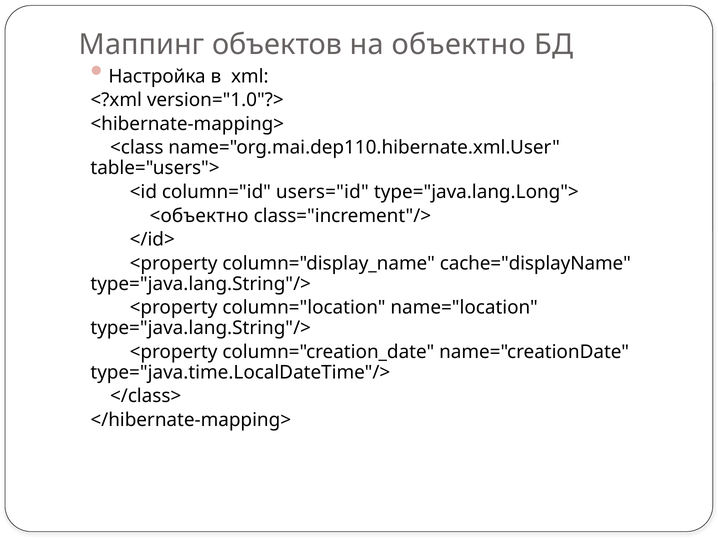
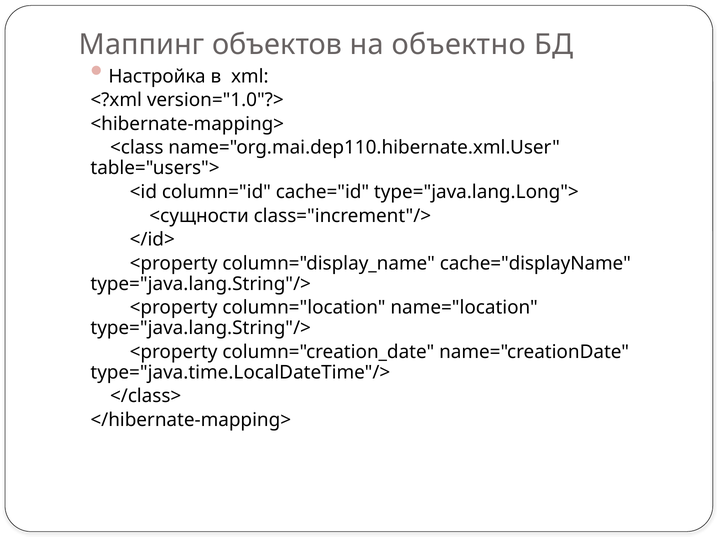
users="id: users="id -> cache="id
<объектно: <объектно -> <сущности
